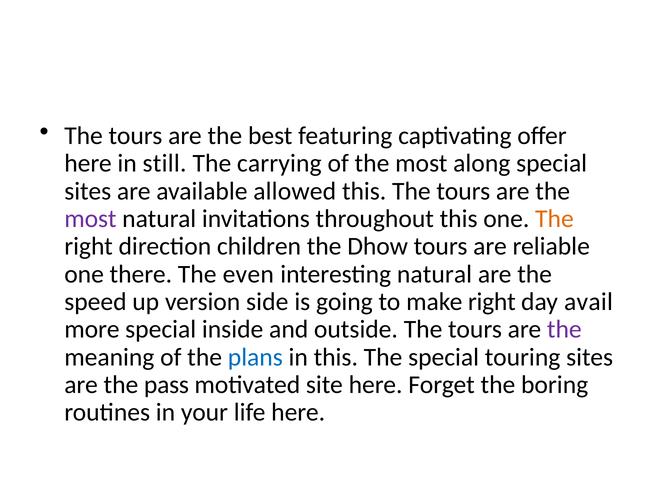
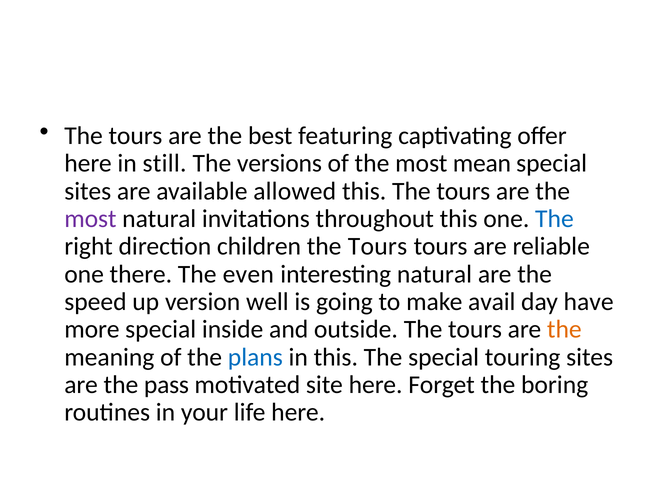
carrying: carrying -> versions
along: along -> mean
The at (554, 219) colour: orange -> blue
Dhow at (378, 247): Dhow -> Tours
side: side -> well
make right: right -> avail
avail: avail -> have
the at (564, 330) colour: purple -> orange
